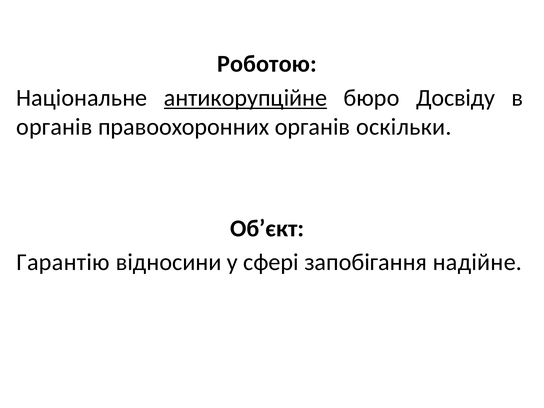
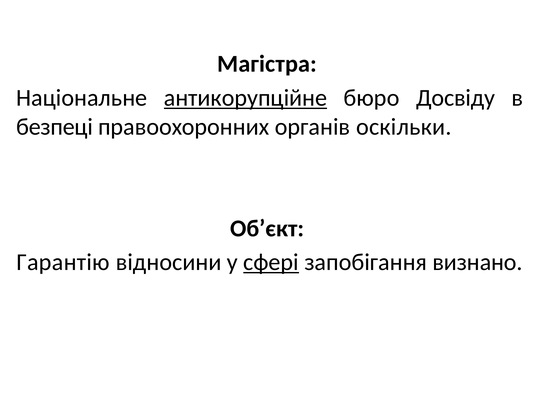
Роботою: Роботою -> Магістра
органів at (54, 127): органів -> безпеці
сфері underline: none -> present
надійне: надійне -> визнано
